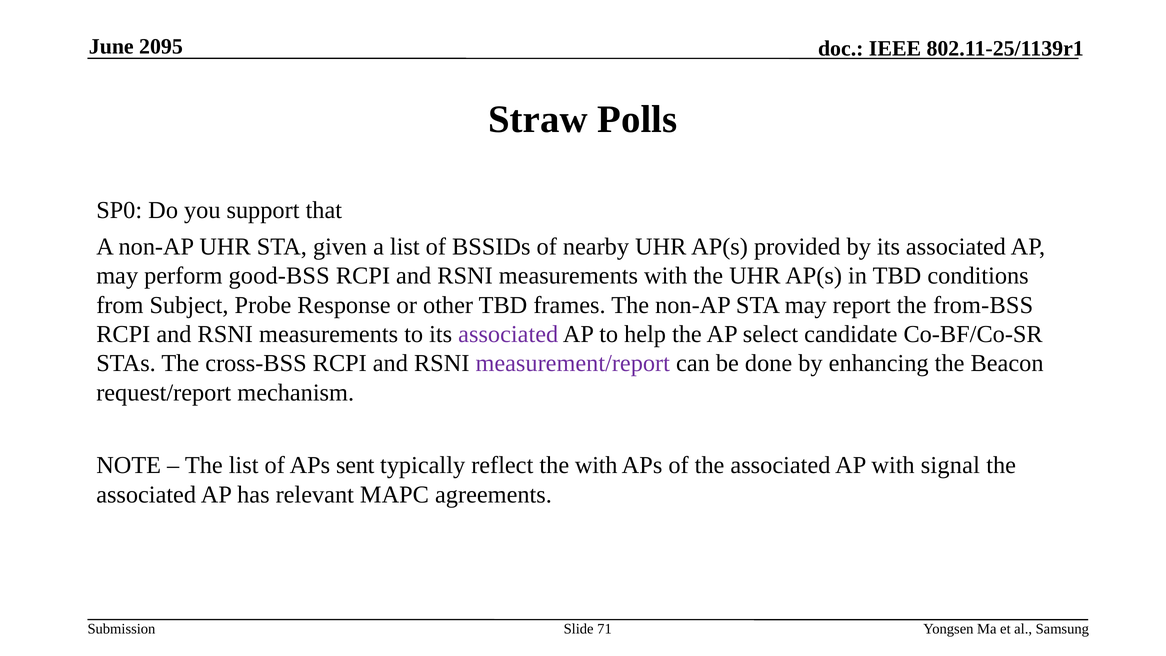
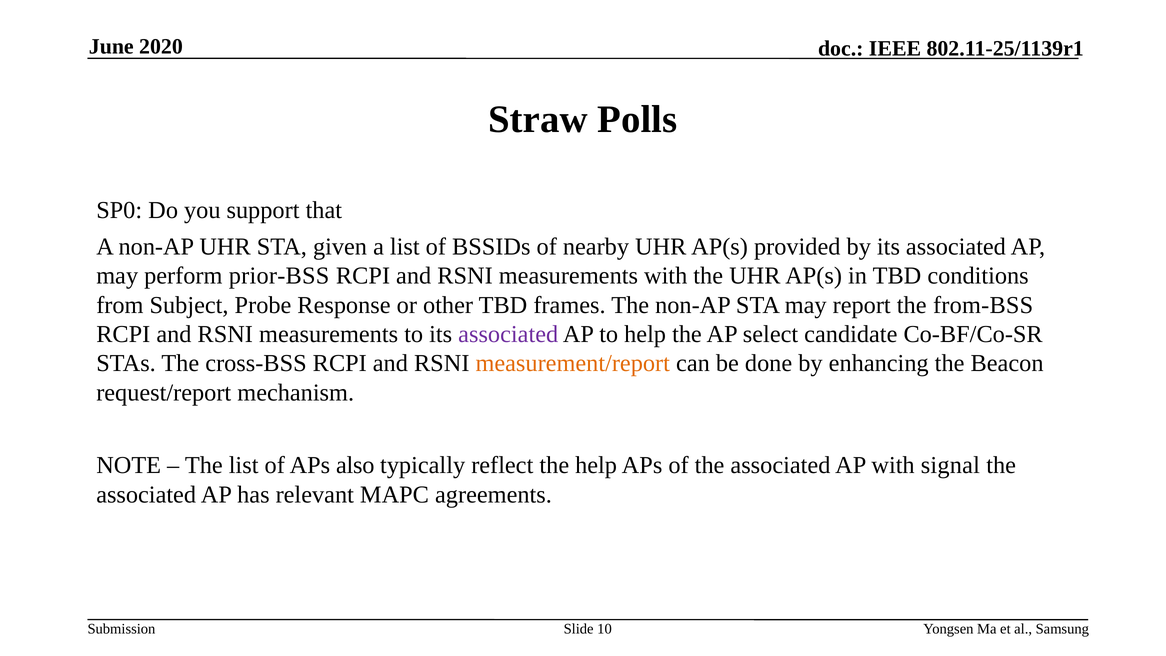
2095: 2095 -> 2020
good-BSS: good-BSS -> prior-BSS
measurement/report colour: purple -> orange
sent: sent -> also
the with: with -> help
71: 71 -> 10
